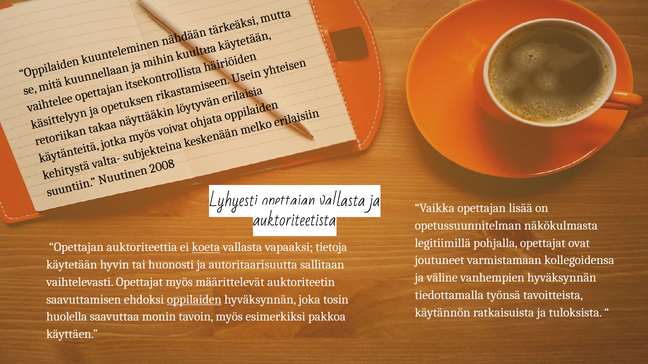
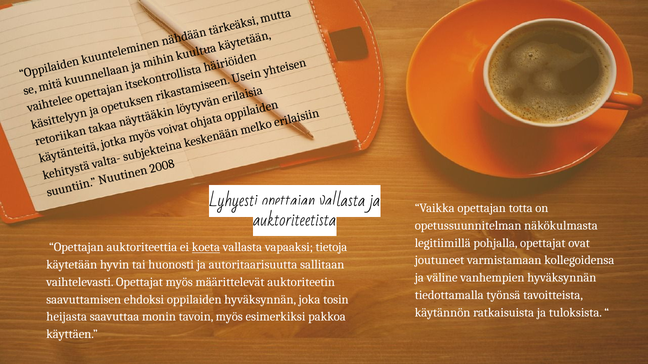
lisää: lisää -> totta
oppilaiden at (194, 300) underline: present -> none
huolella: huolella -> heijasta
